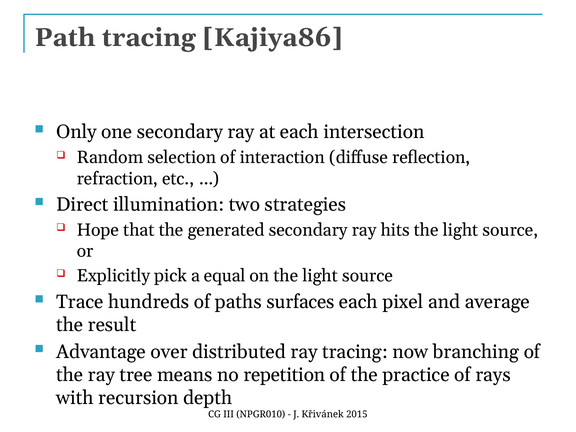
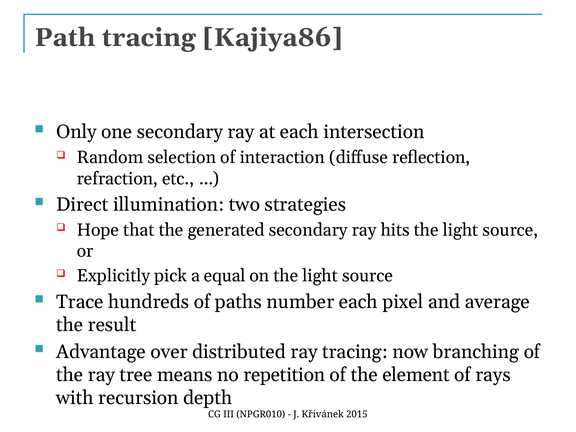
surfaces: surfaces -> number
practice: practice -> element
